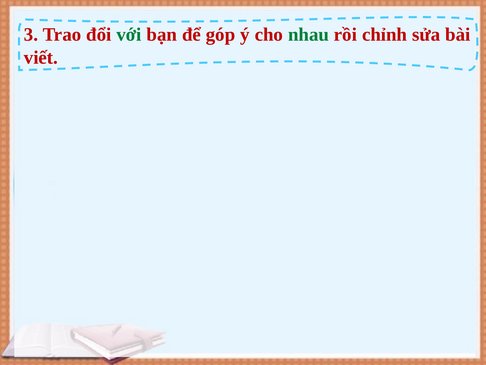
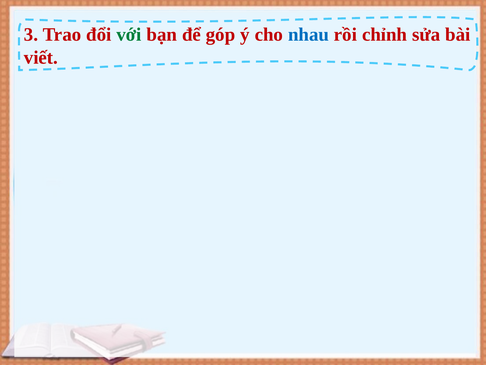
nhau colour: green -> blue
